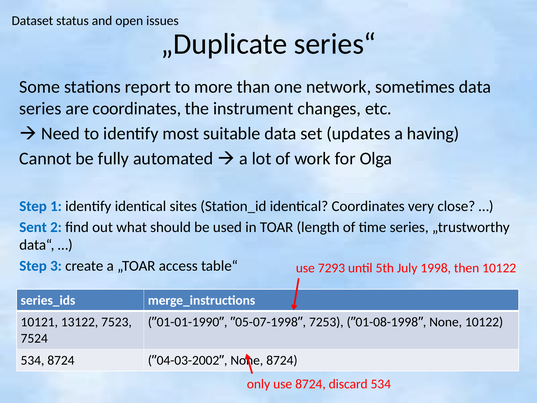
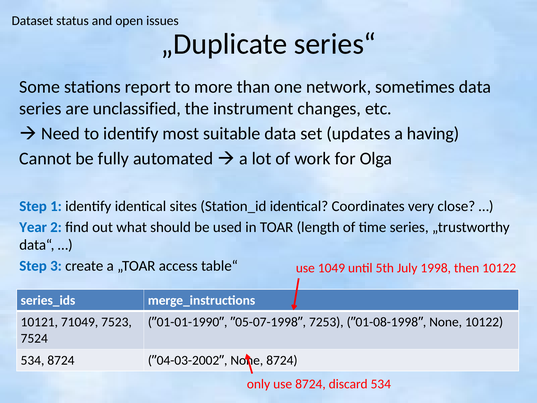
are coordinates: coordinates -> unclassified
Sent: Sent -> Year
7293: 7293 -> 1049
13122: 13122 -> 71049
